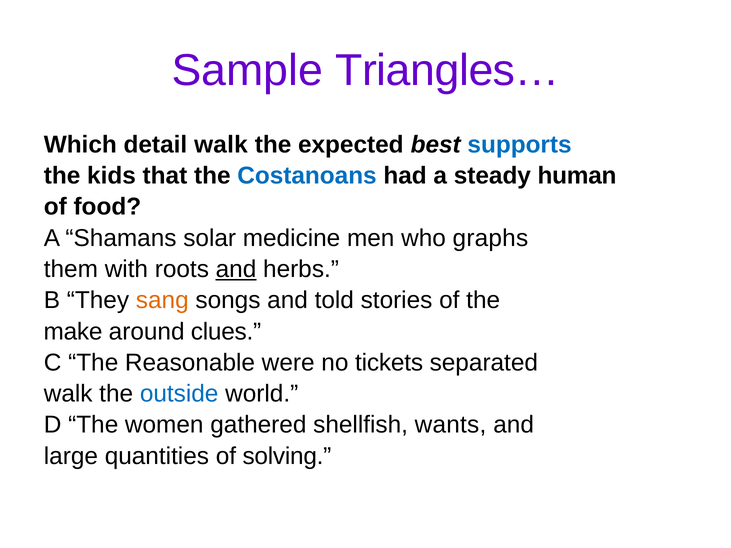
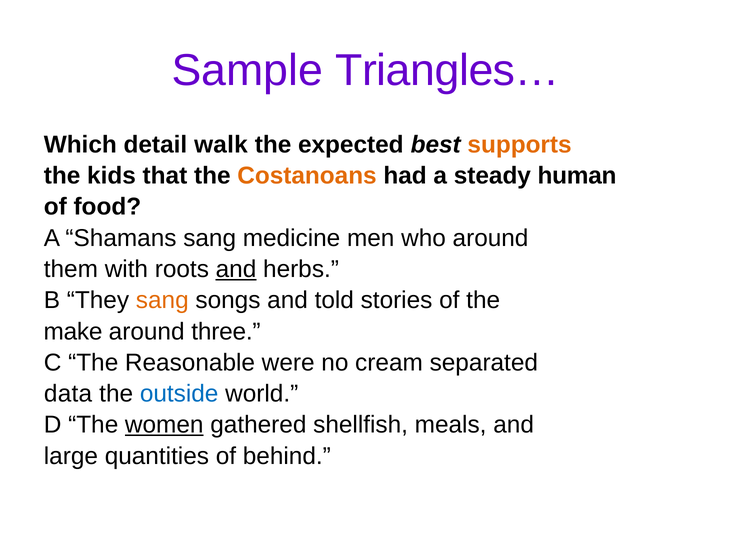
supports colour: blue -> orange
Costanoans colour: blue -> orange
Shamans solar: solar -> sang
who graphs: graphs -> around
clues: clues -> three
tickets: tickets -> cream
walk at (68, 394): walk -> data
women underline: none -> present
wants: wants -> meals
solving: solving -> behind
